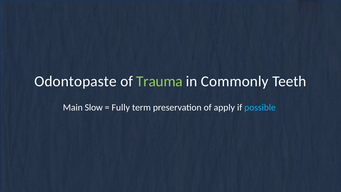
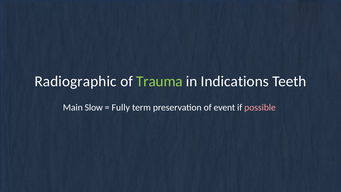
Odontopaste: Odontopaste -> Radiographic
Commonly: Commonly -> Indications
apply: apply -> event
possible colour: light blue -> pink
